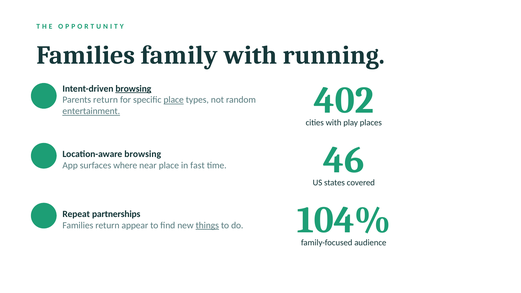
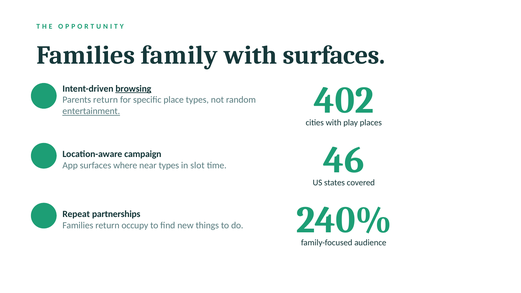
with running: running -> surfaces
place at (174, 100) underline: present -> none
Location-aware browsing: browsing -> campaign
near place: place -> types
fast: fast -> slot
104%: 104% -> 240%
appear: appear -> occupy
things underline: present -> none
